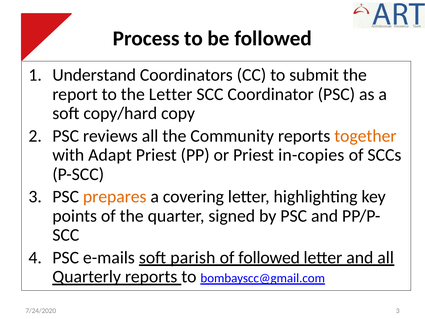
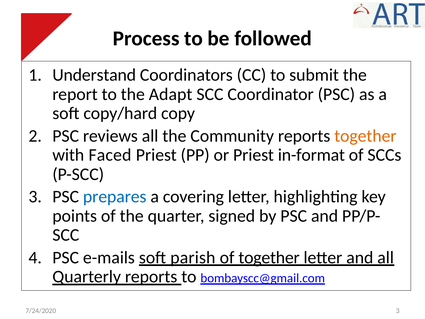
the Letter: Letter -> Adapt
Adapt: Adapt -> Faced
in-copies: in-copies -> in-format
prepares colour: orange -> blue
of followed: followed -> together
